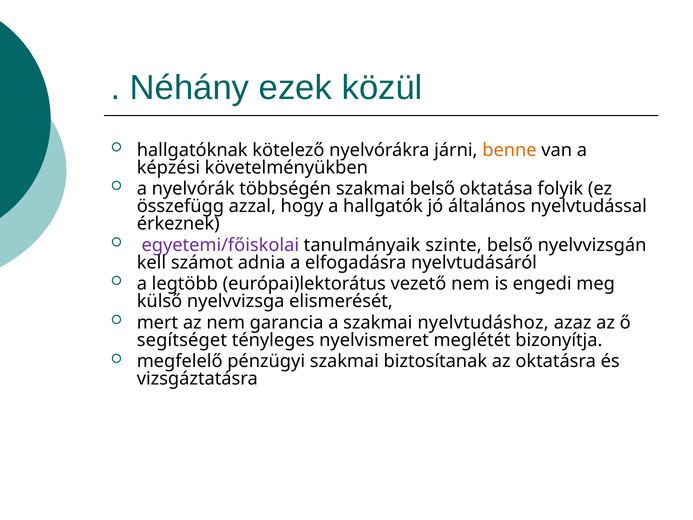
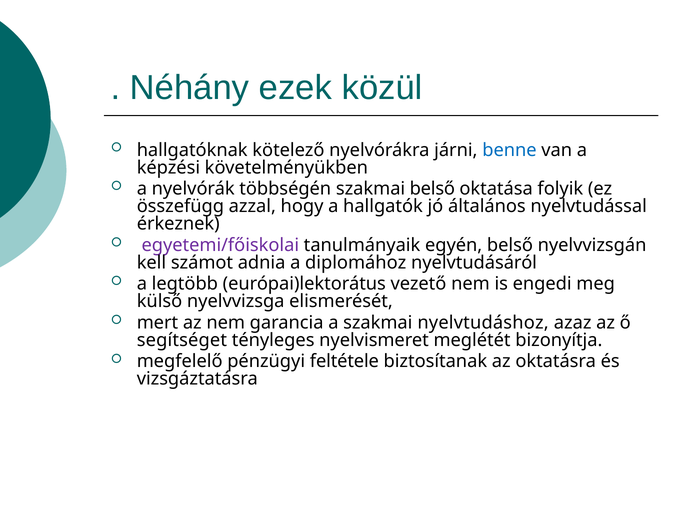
benne colour: orange -> blue
szinte: szinte -> egyén
elfogadásra: elfogadásra -> diplomához
pénzügyi szakmai: szakmai -> feltétele
